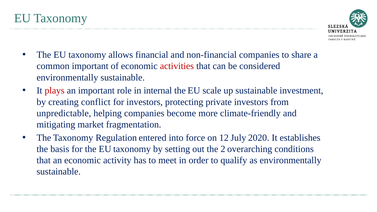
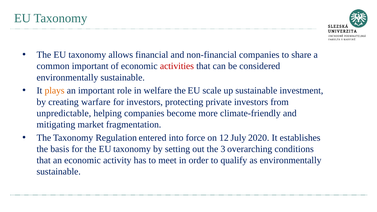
plays colour: red -> orange
internal: internal -> welfare
conflict: conflict -> warfare
2: 2 -> 3
